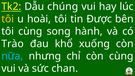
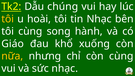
tin Được: Được -> Nhạc
Trào: Trào -> Giáo
nữa colour: light blue -> yellow
sức chan: chan -> nhạc
